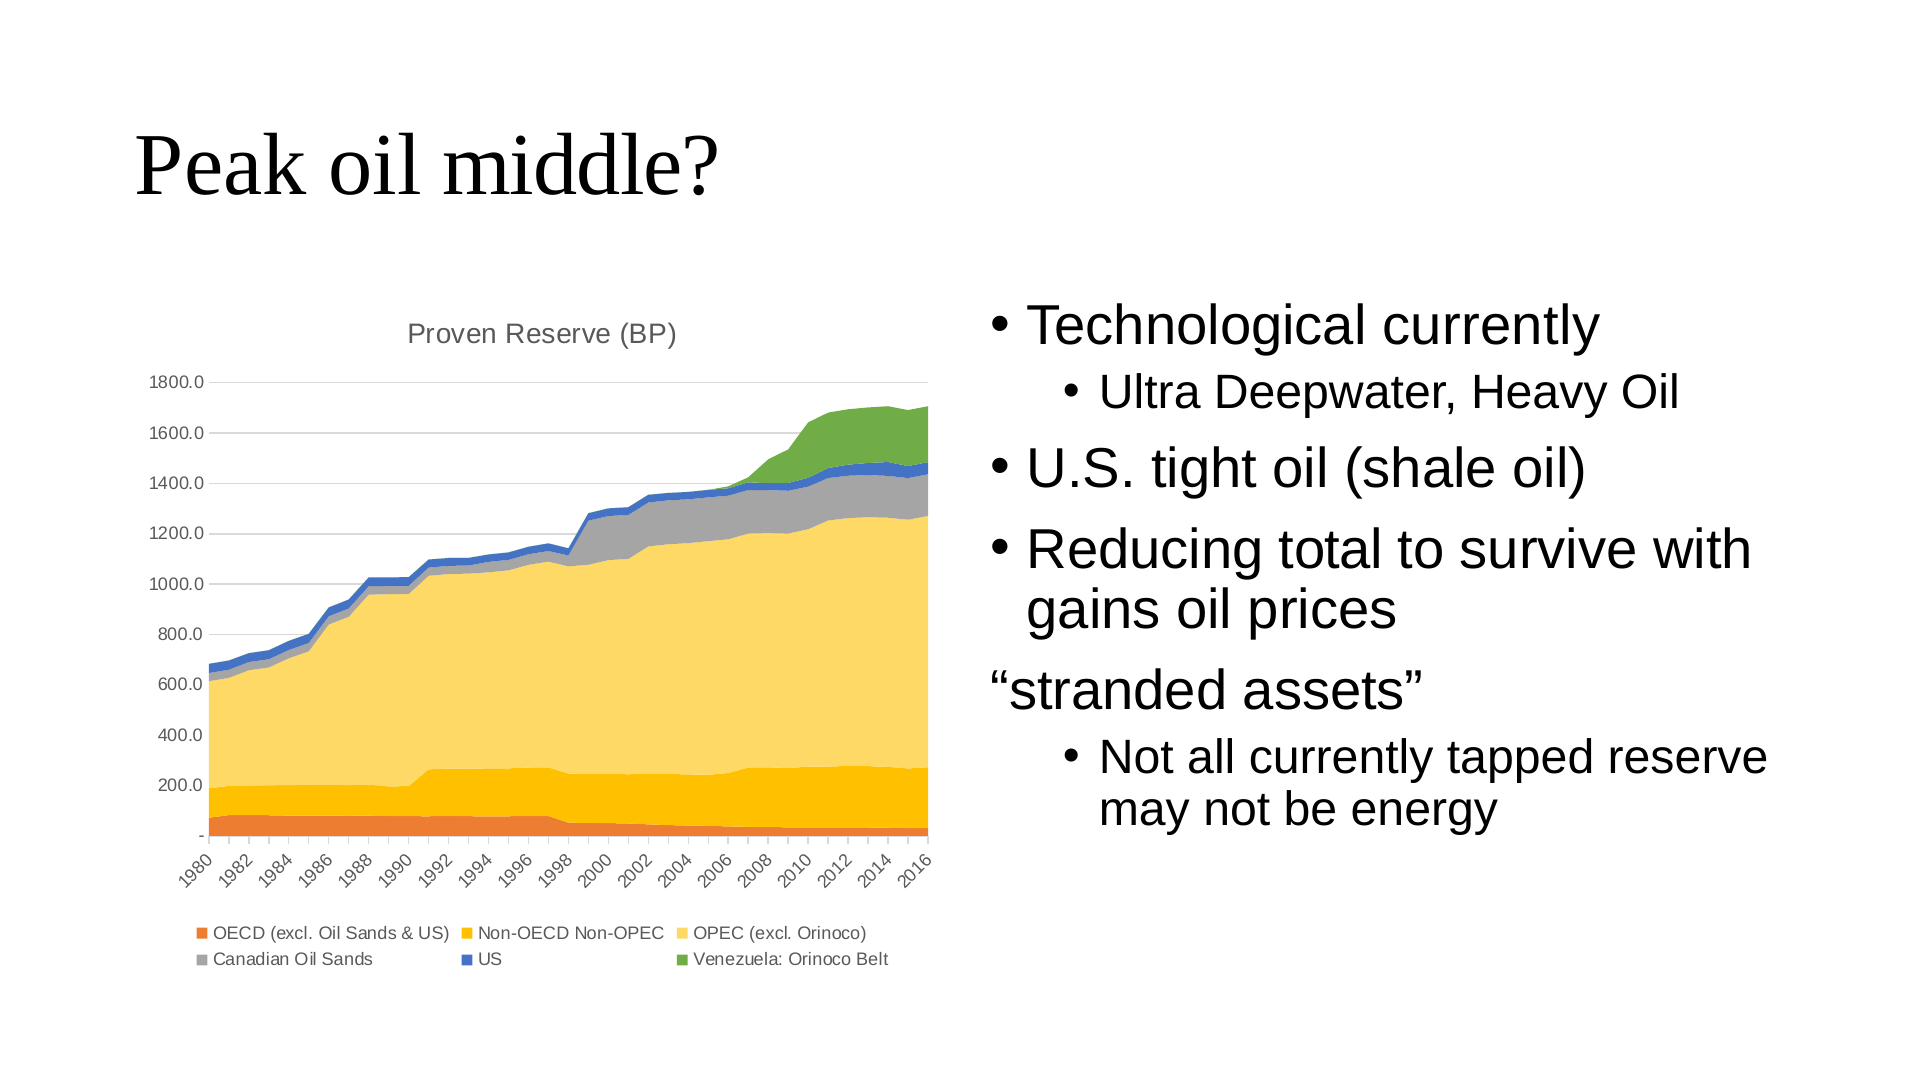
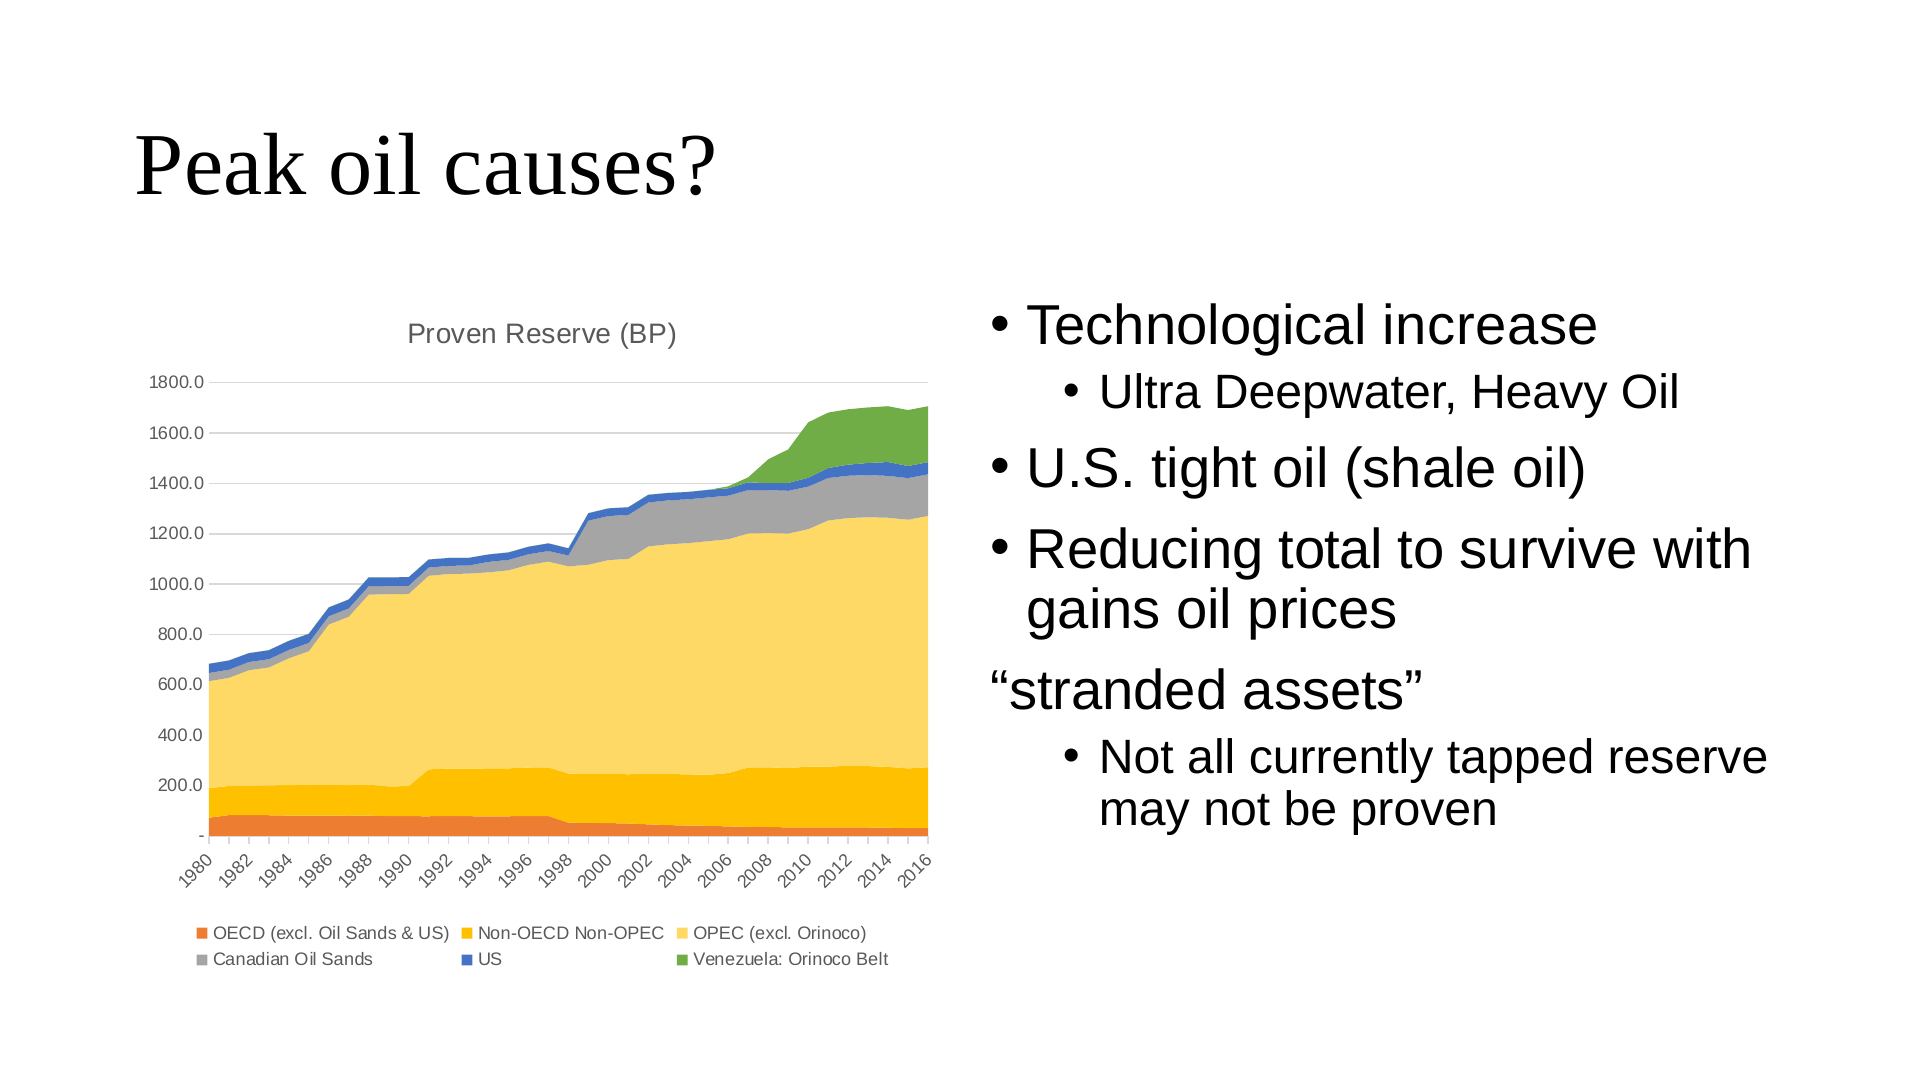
middle: middle -> causes
Technological currently: currently -> increase
be energy: energy -> proven
